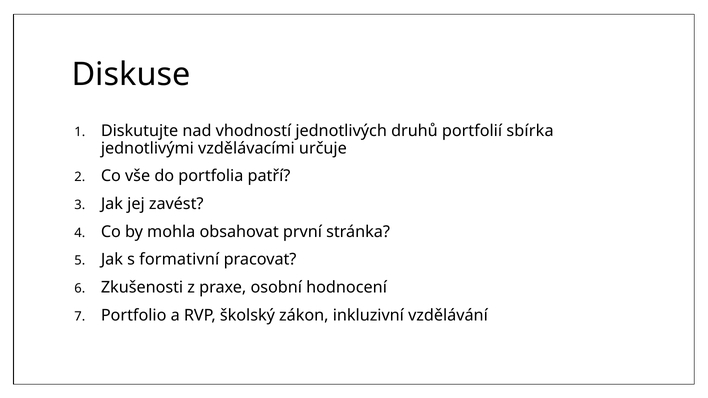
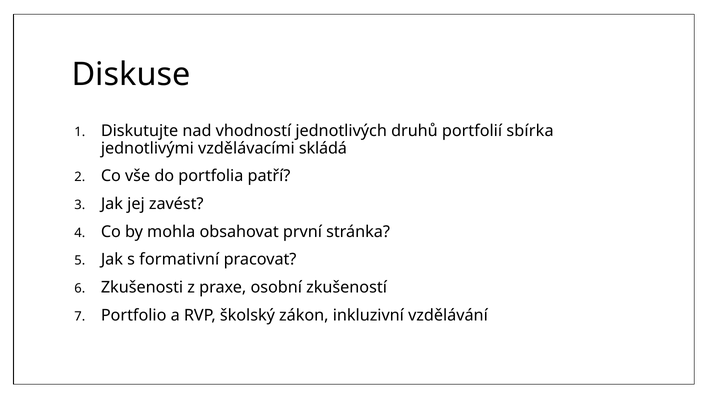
určuje: určuje -> skládá
hodnocení: hodnocení -> zkušeností
